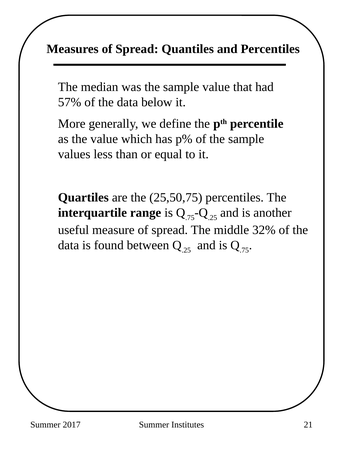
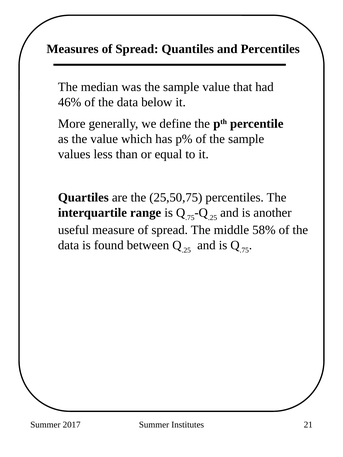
57%: 57% -> 46%
32%: 32% -> 58%
